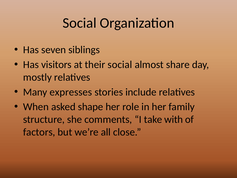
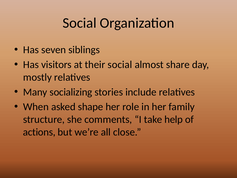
expresses: expresses -> socializing
with: with -> help
factors: factors -> actions
